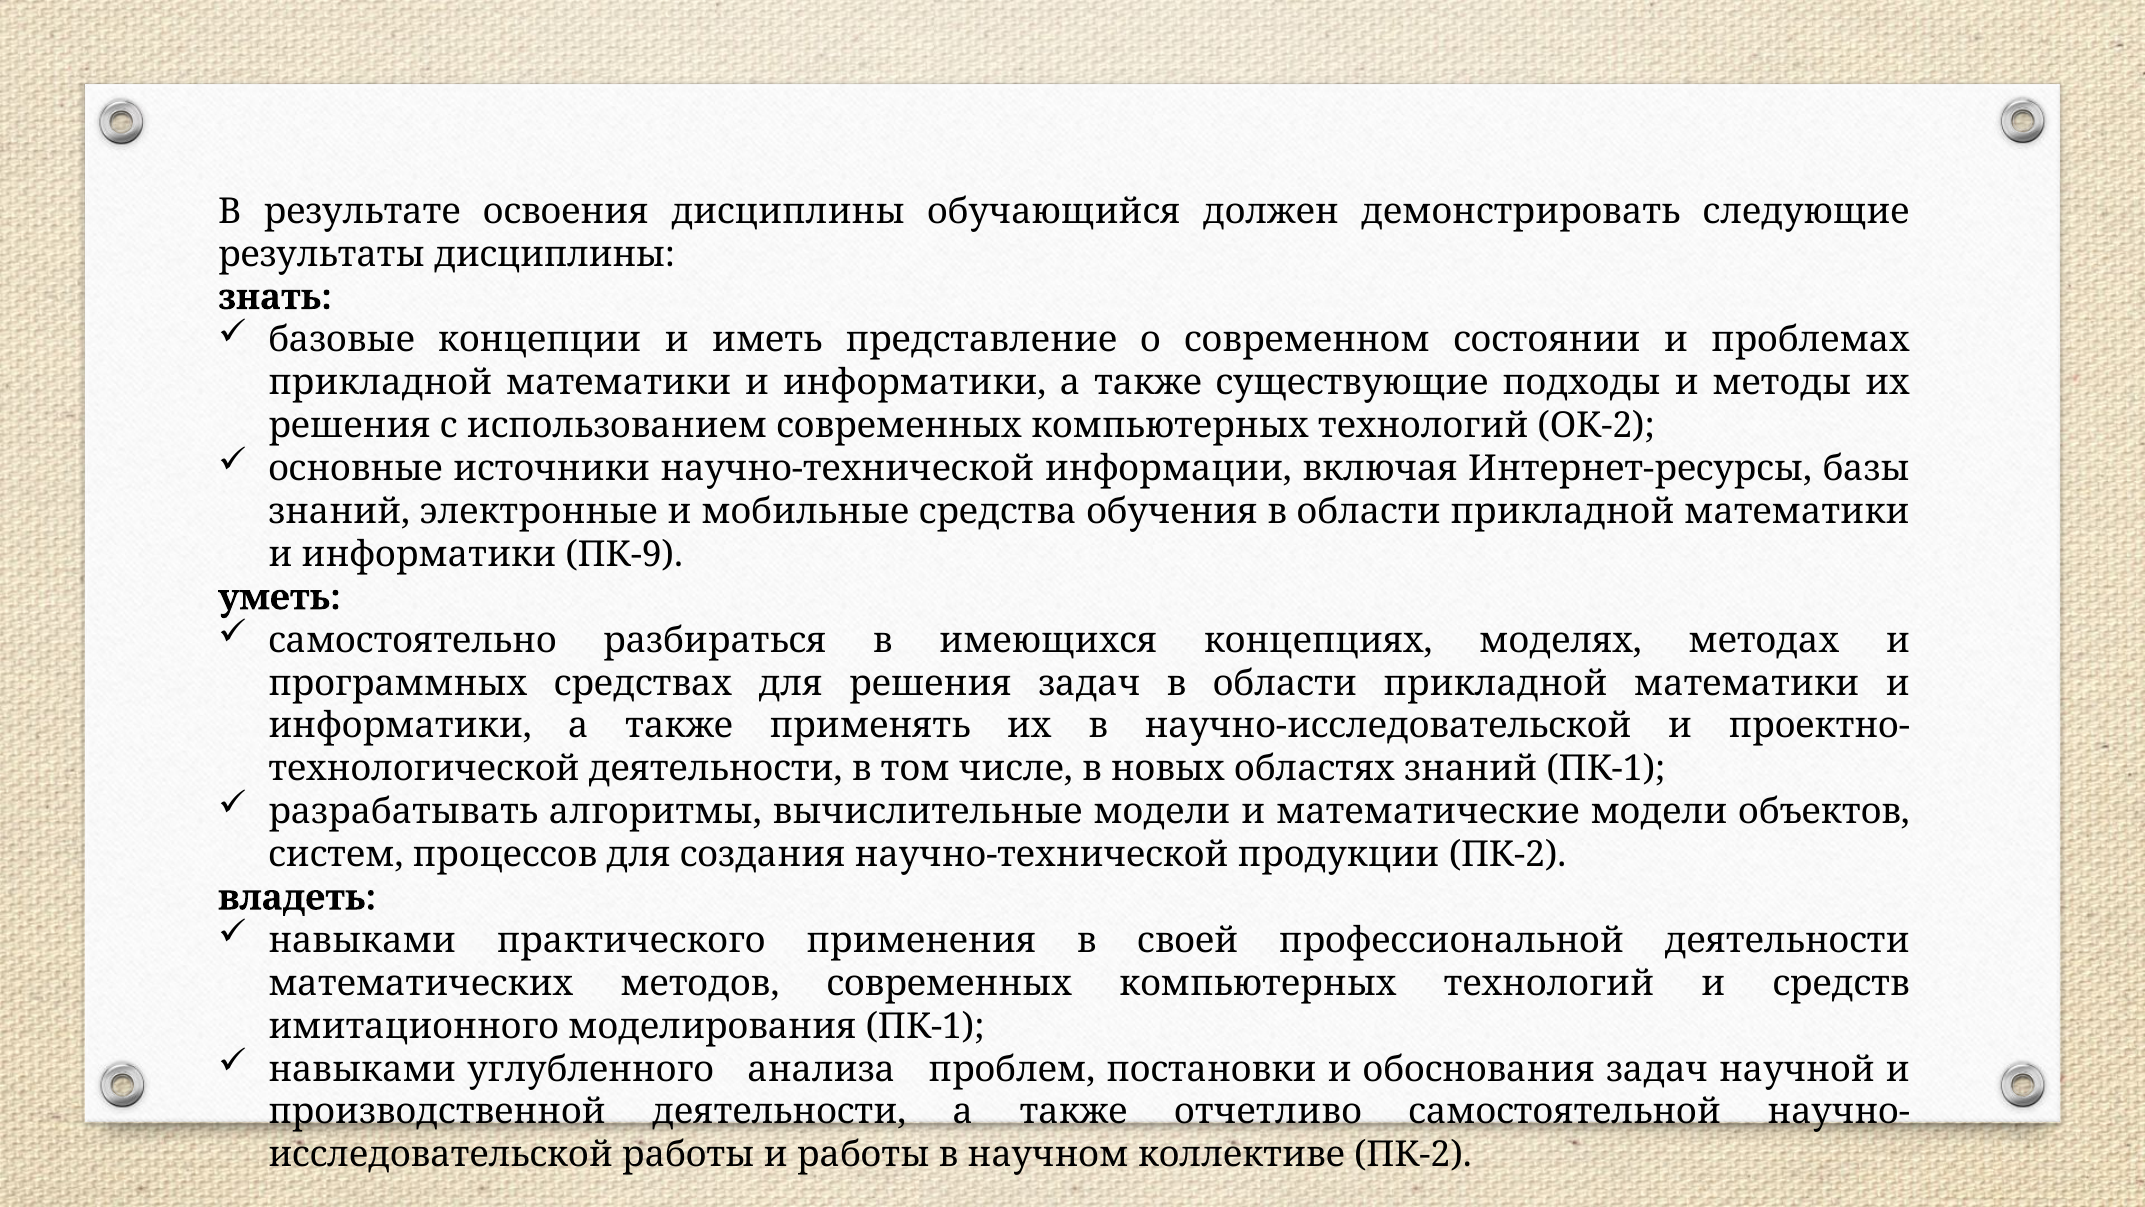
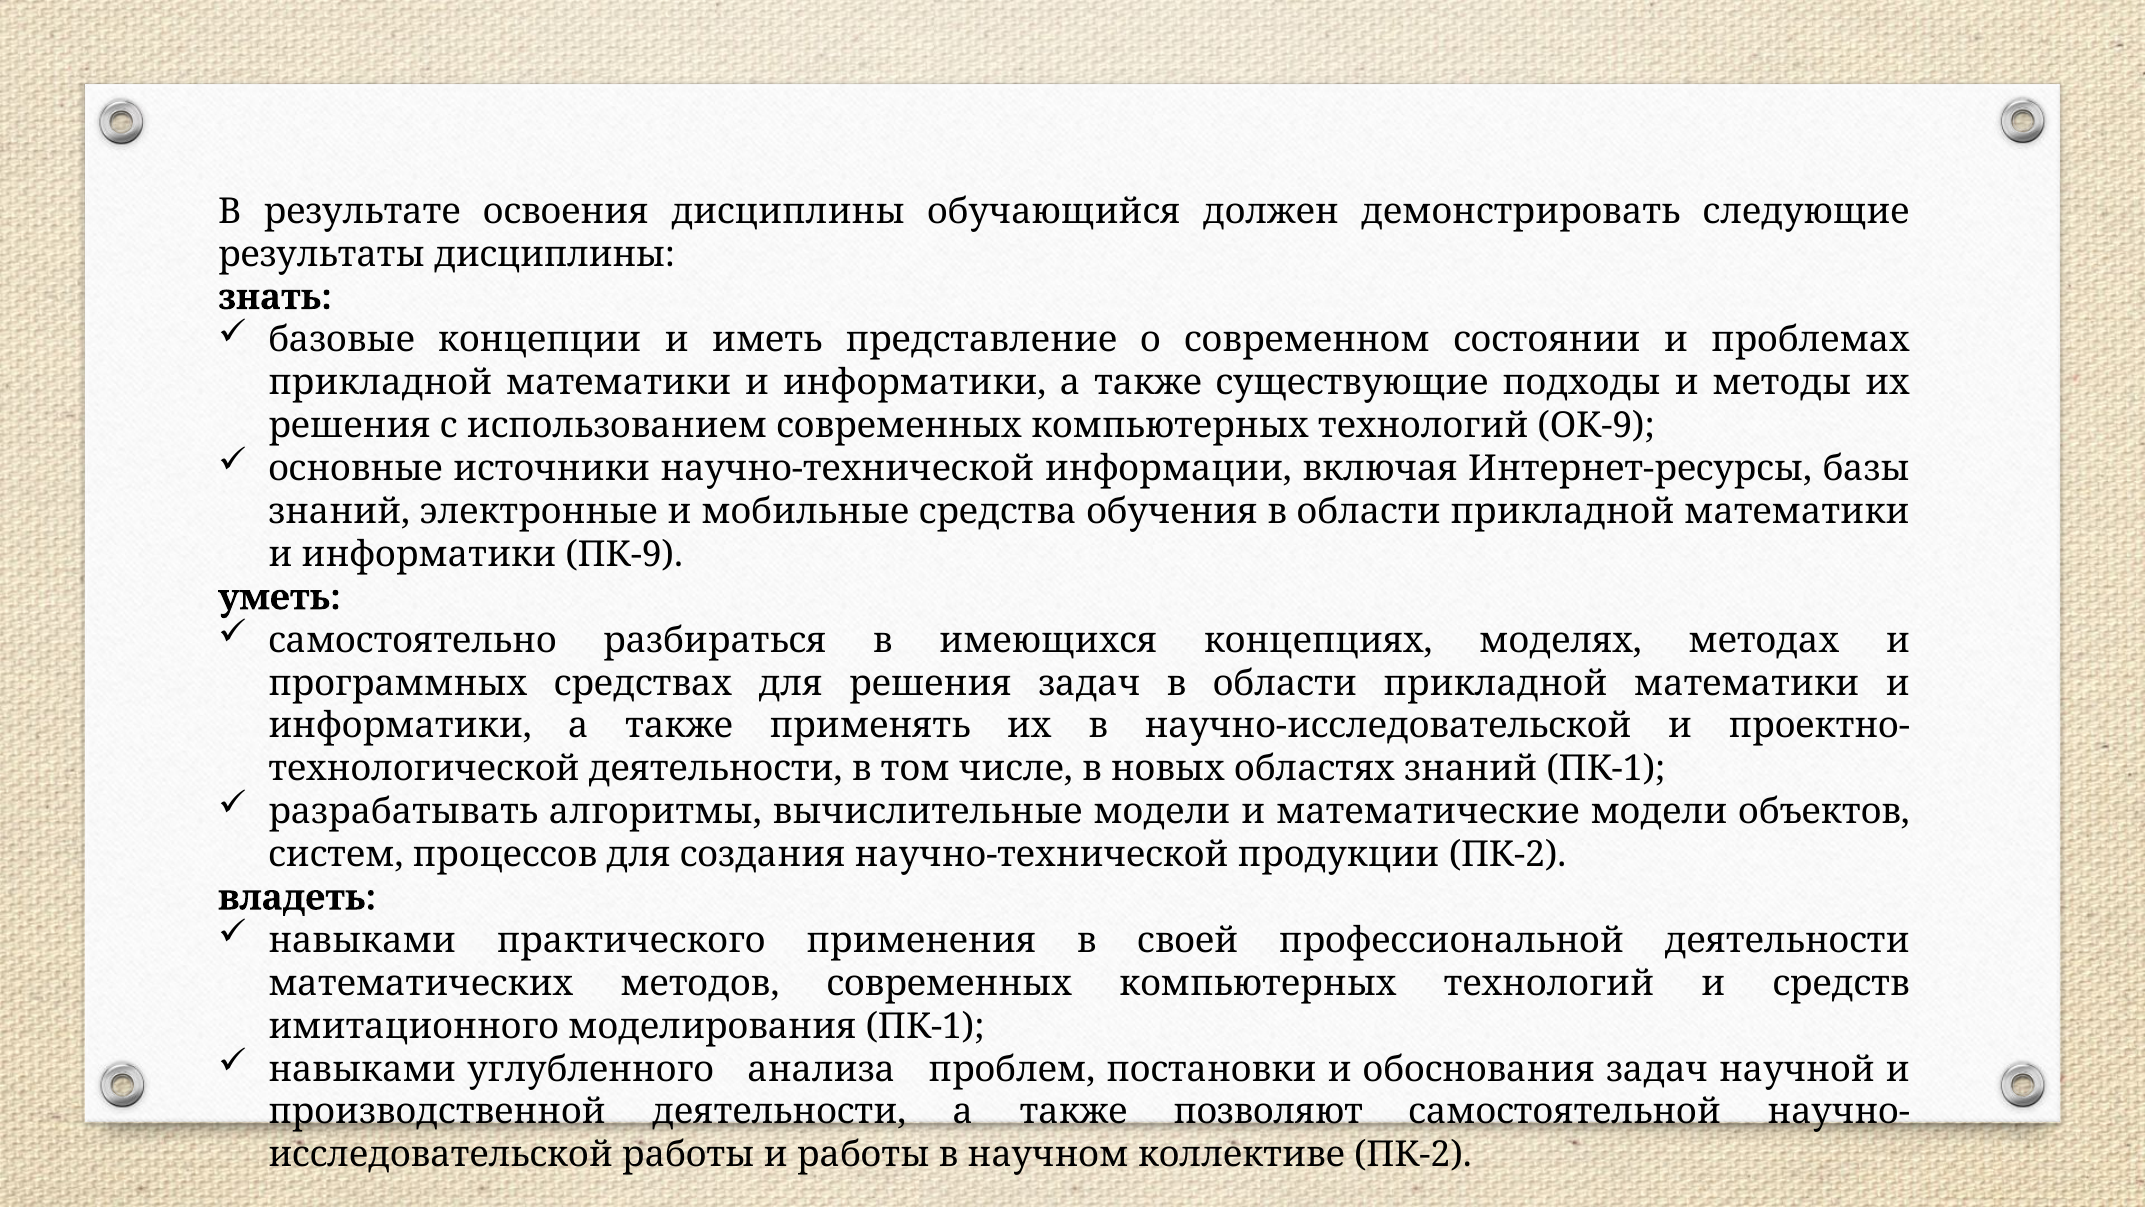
ОК-2: ОК-2 -> ОК-9
отчетливо: отчетливо -> позволяют
